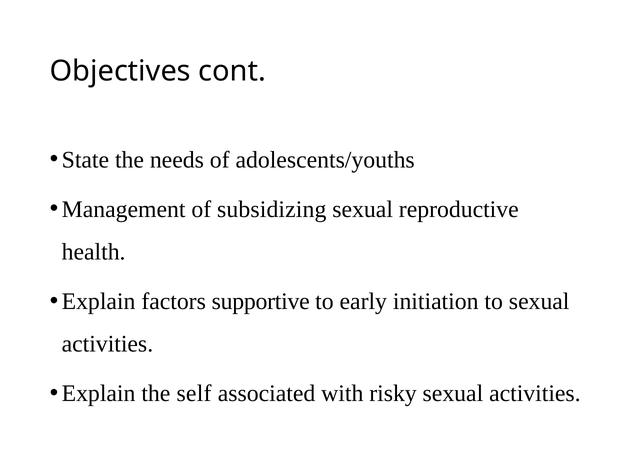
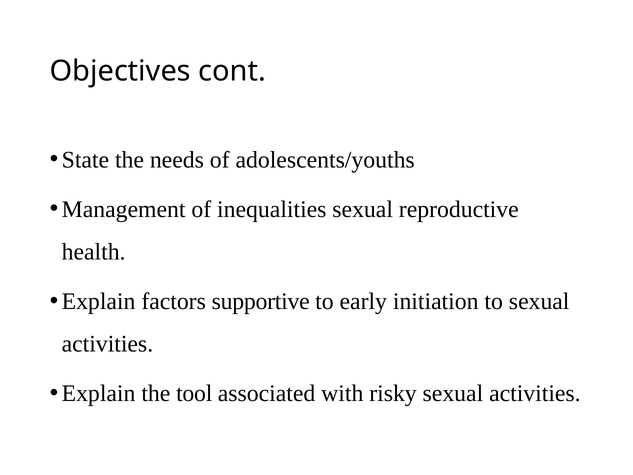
subsidizing: subsidizing -> inequalities
self: self -> tool
